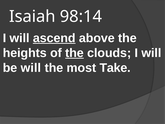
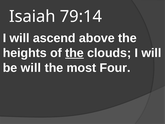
98:14: 98:14 -> 79:14
ascend underline: present -> none
Take: Take -> Four
